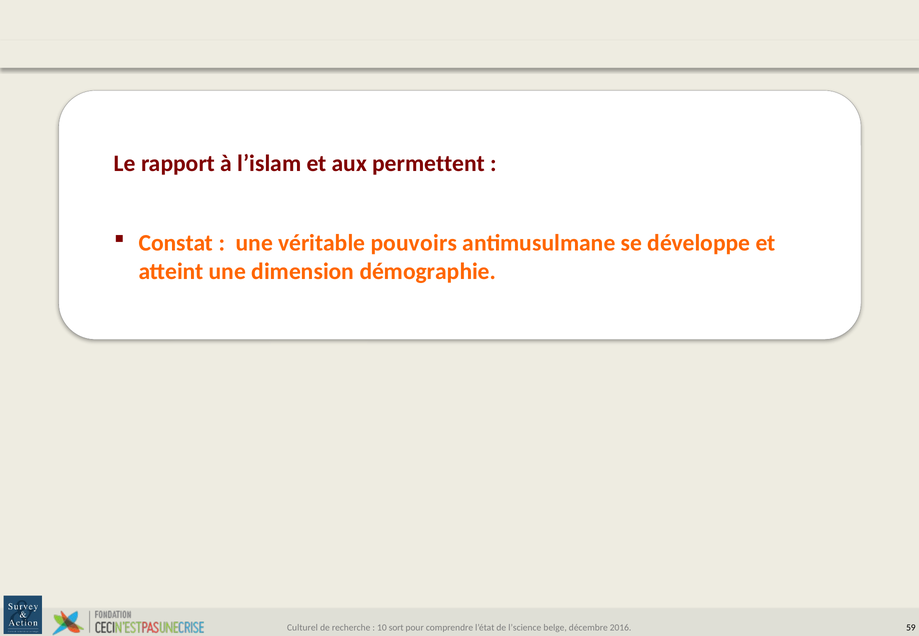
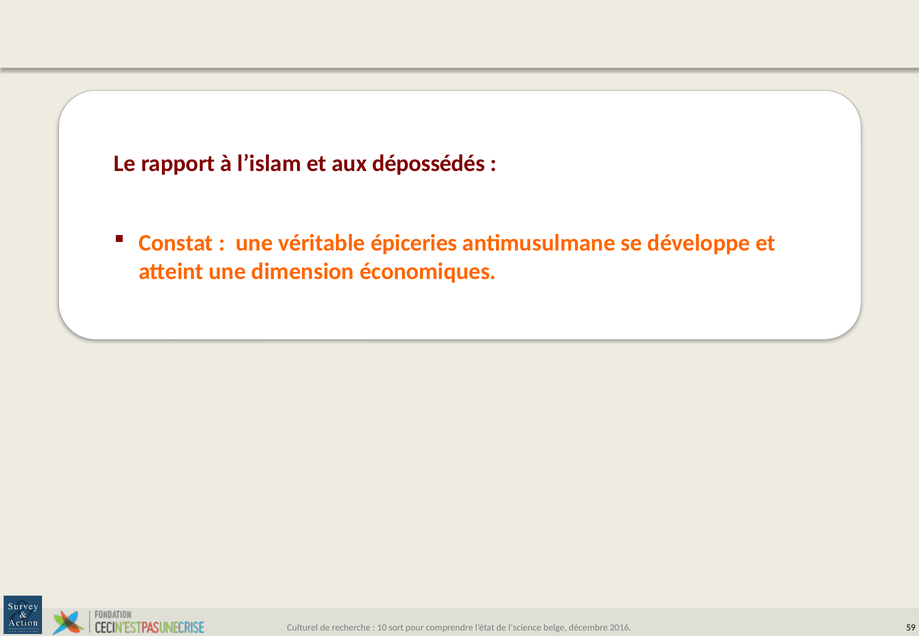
permettent: permettent -> dépossédés
pouvoirs: pouvoirs -> épiceries
démographie: démographie -> économiques
